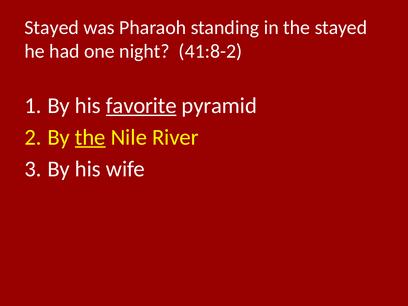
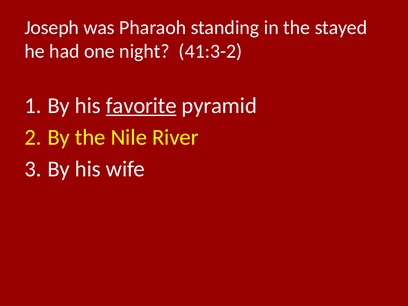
Stayed at (52, 28): Stayed -> Joseph
41:8-2: 41:8-2 -> 41:3-2
the at (90, 137) underline: present -> none
